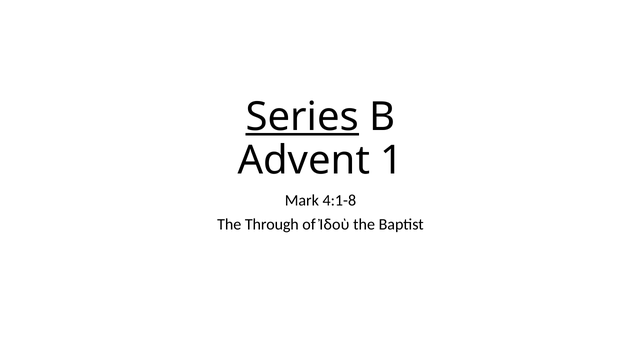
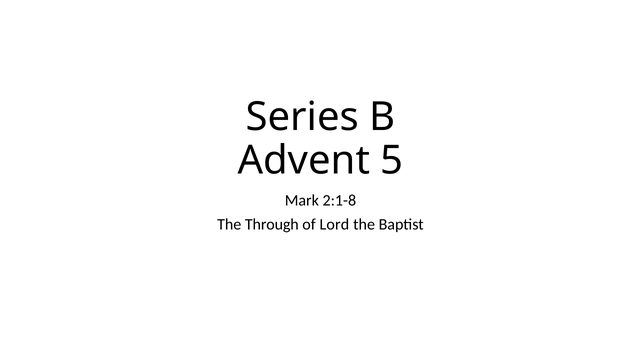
Series underline: present -> none
1: 1 -> 5
4:1-8: 4:1-8 -> 2:1-8
Ἰδοὺ: Ἰδοὺ -> Lord
